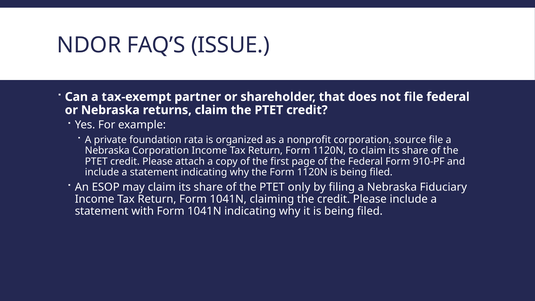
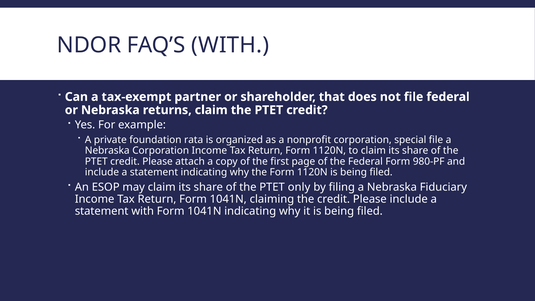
FAQ’S ISSUE: ISSUE -> WITH
source: source -> special
910-PF: 910-PF -> 980-PF
